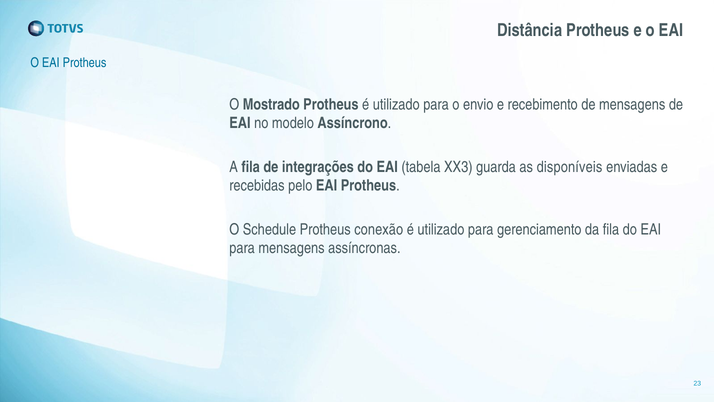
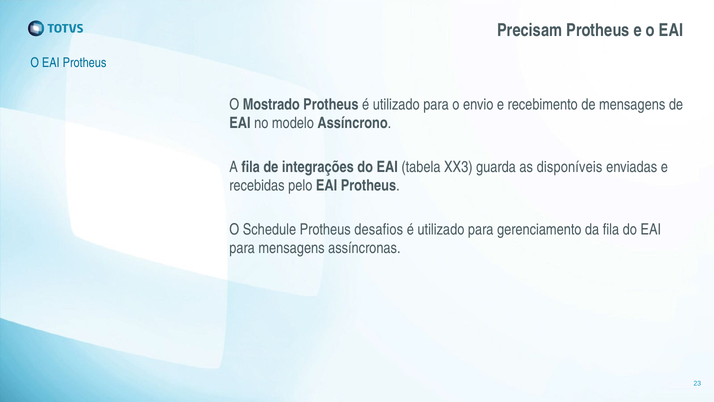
Distância: Distância -> Precisam
conexão: conexão -> desafios
